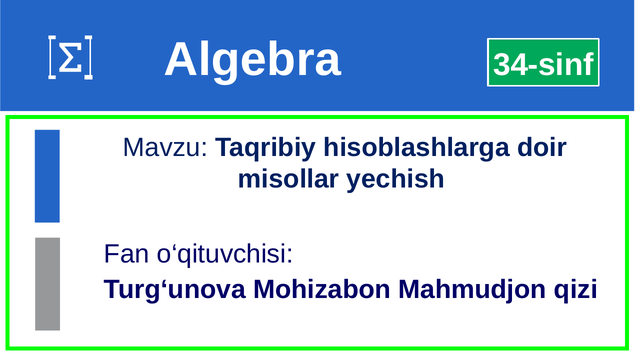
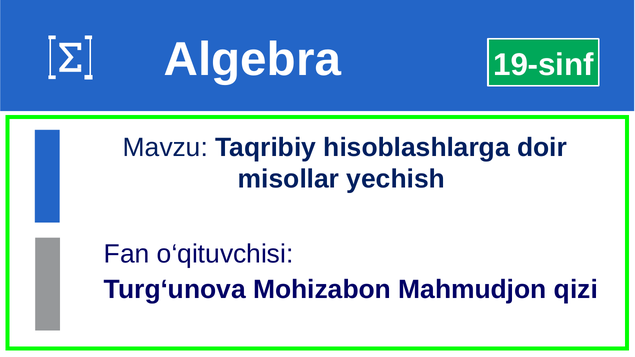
34-sinf: 34-sinf -> 19-sinf
